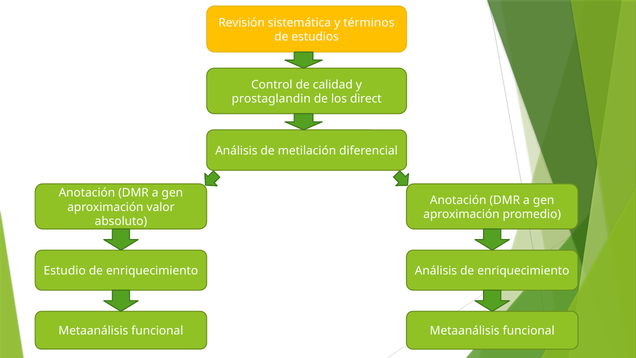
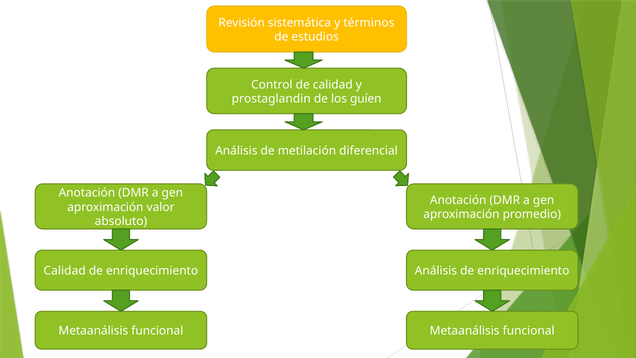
direct: direct -> guíen
Estudio at (65, 271): Estudio -> Calidad
